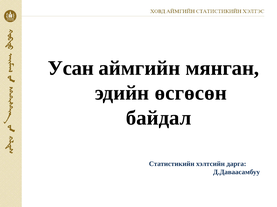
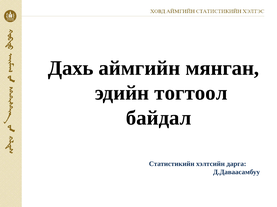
Усан: Усан -> Дахь
өсгөсөн: өсгөсөн -> тогтоол
